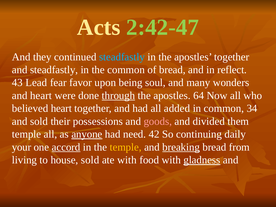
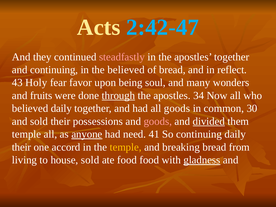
2:42-47 colour: light green -> light blue
steadfastly at (122, 57) colour: light blue -> pink
and steadfastly: steadfastly -> continuing
the common: common -> believed
Lead: Lead -> Holy
and heart: heart -> fruits
64: 64 -> 34
believed heart: heart -> daily
all added: added -> goods
34: 34 -> 30
divided underline: none -> present
42: 42 -> 41
your at (22, 147): your -> their
accord underline: present -> none
breaking underline: present -> none
ate with: with -> food
